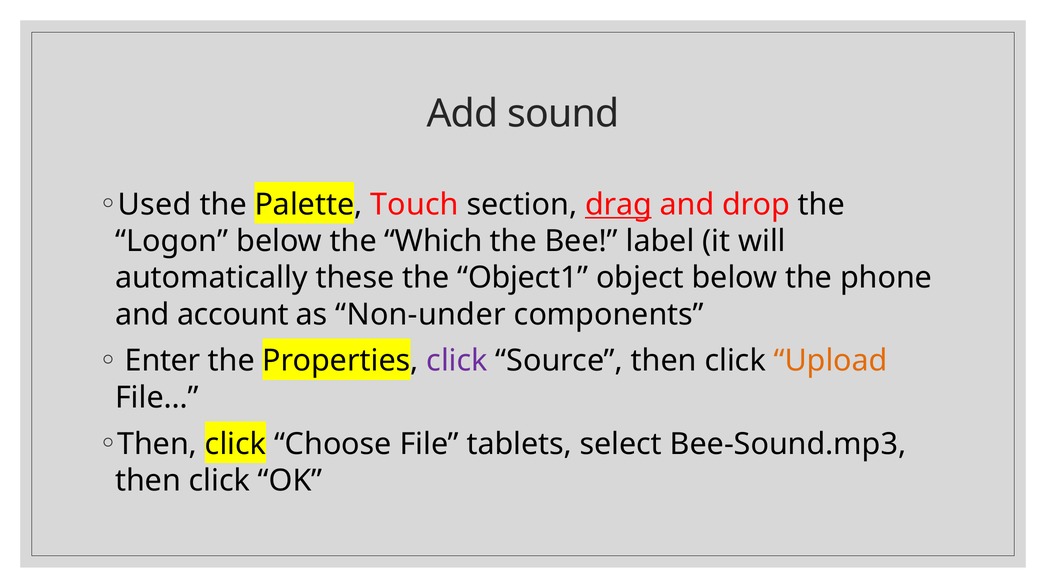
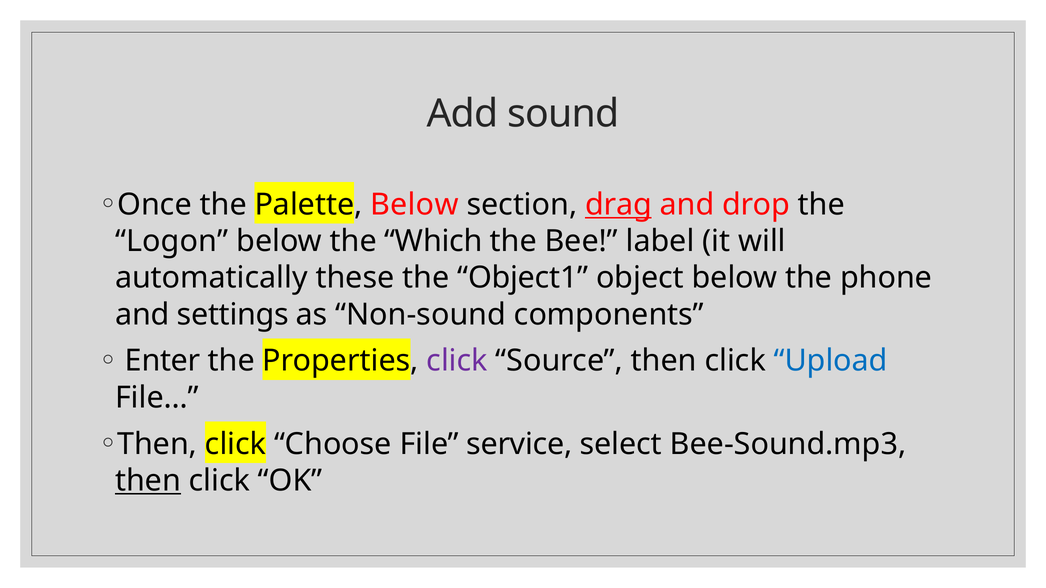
Used: Used -> Once
Palette Touch: Touch -> Below
account: account -> settings
Non-under: Non-under -> Non-sound
Upload colour: orange -> blue
tablets: tablets -> service
then at (148, 481) underline: none -> present
